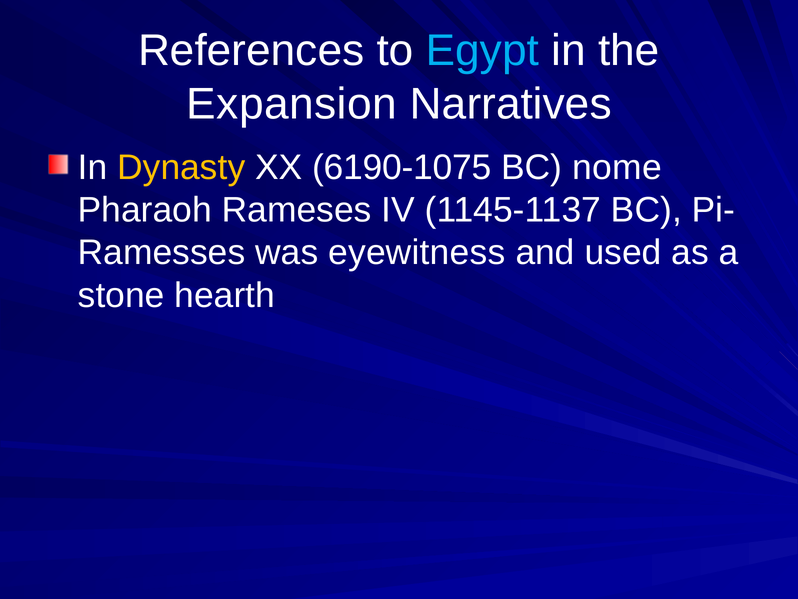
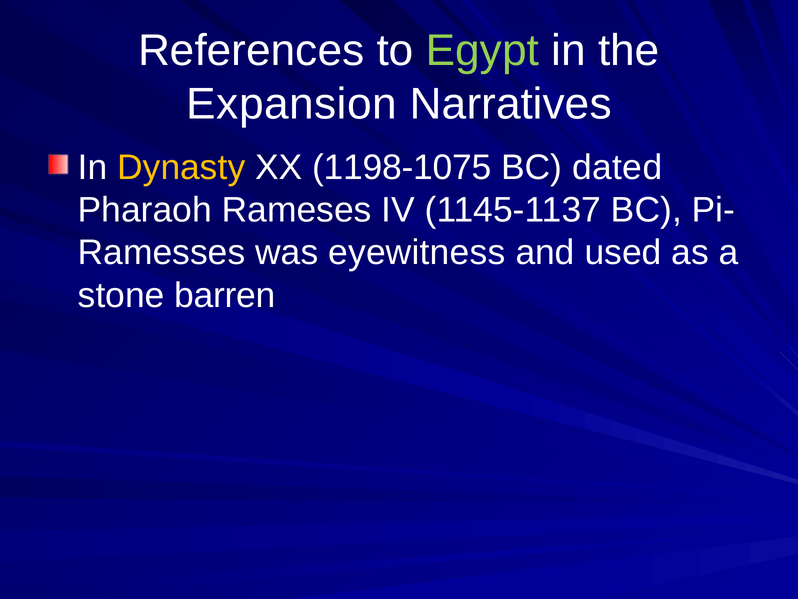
Egypt colour: light blue -> light green
6190-1075: 6190-1075 -> 1198-1075
nome: nome -> dated
hearth: hearth -> barren
